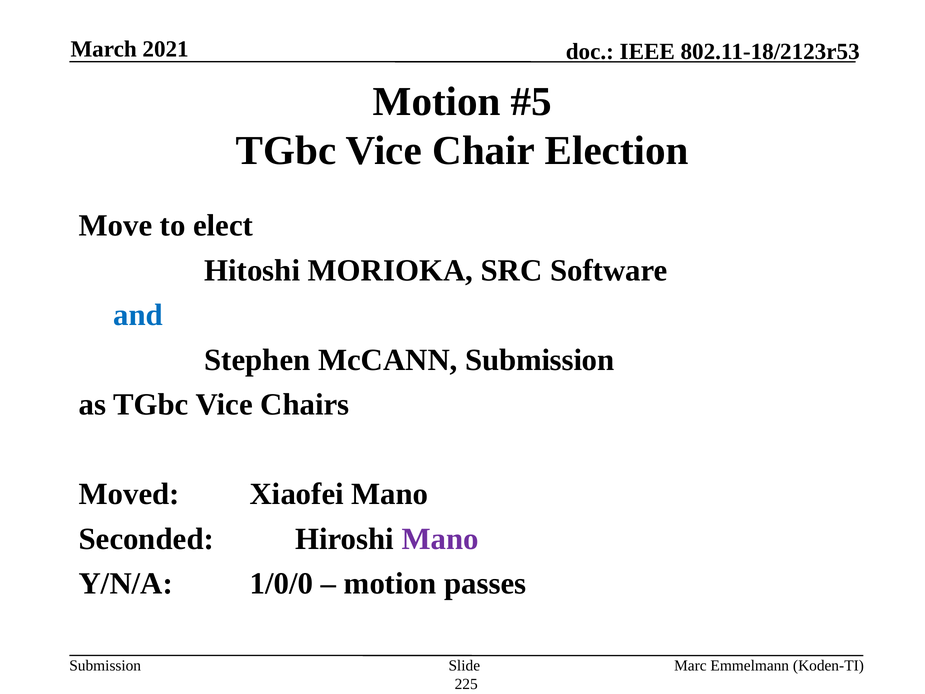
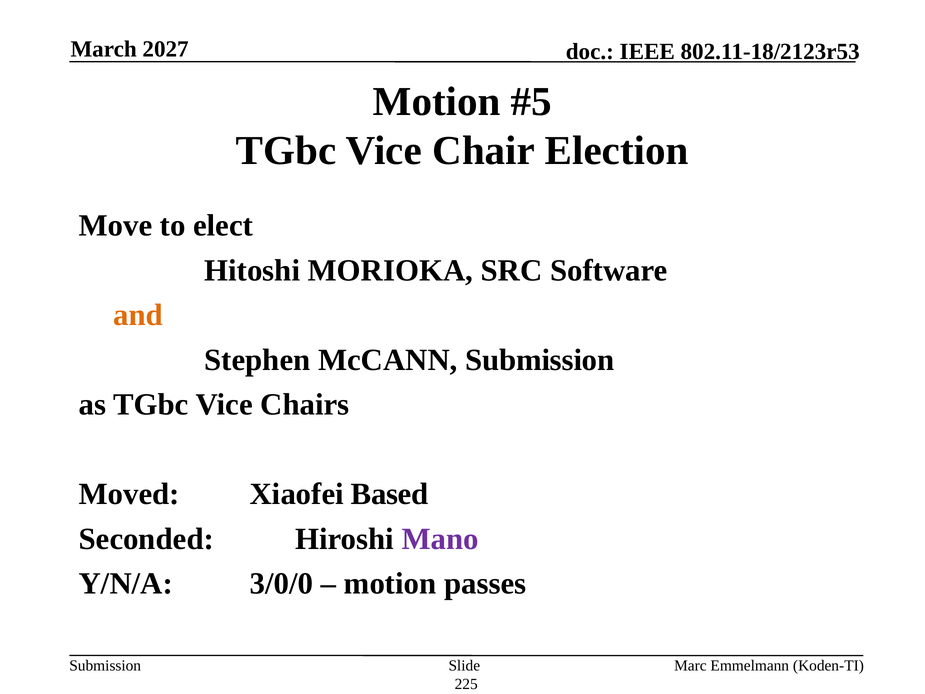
2021: 2021 -> 2027
and colour: blue -> orange
Xiaofei Mano: Mano -> Based
1/0/0: 1/0/0 -> 3/0/0
